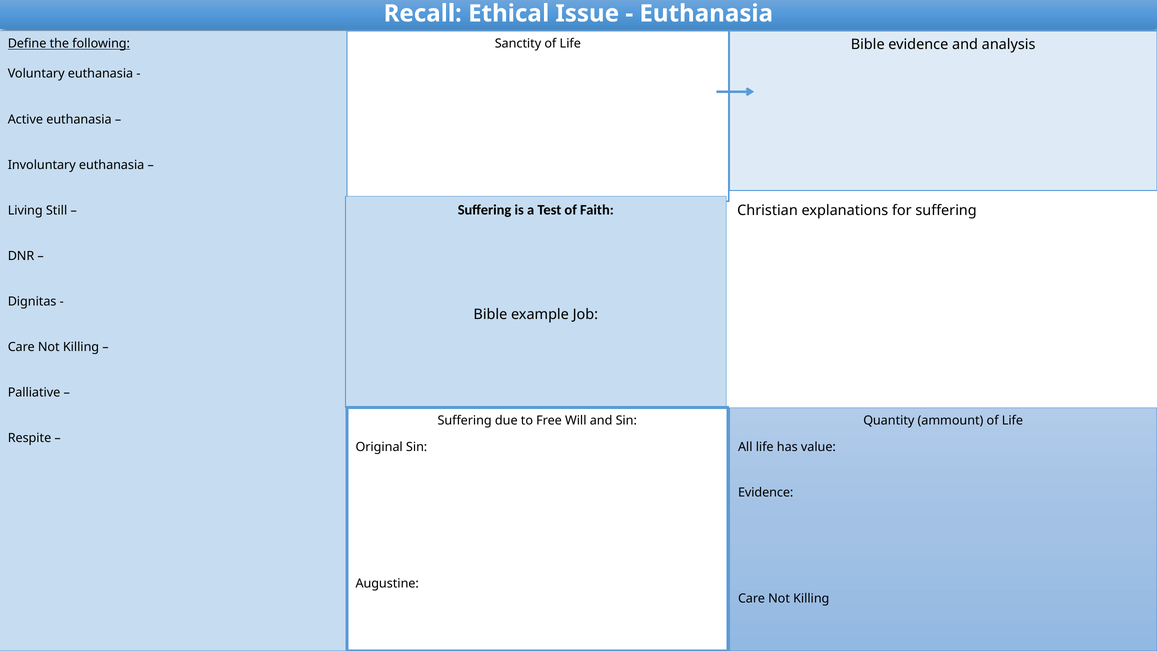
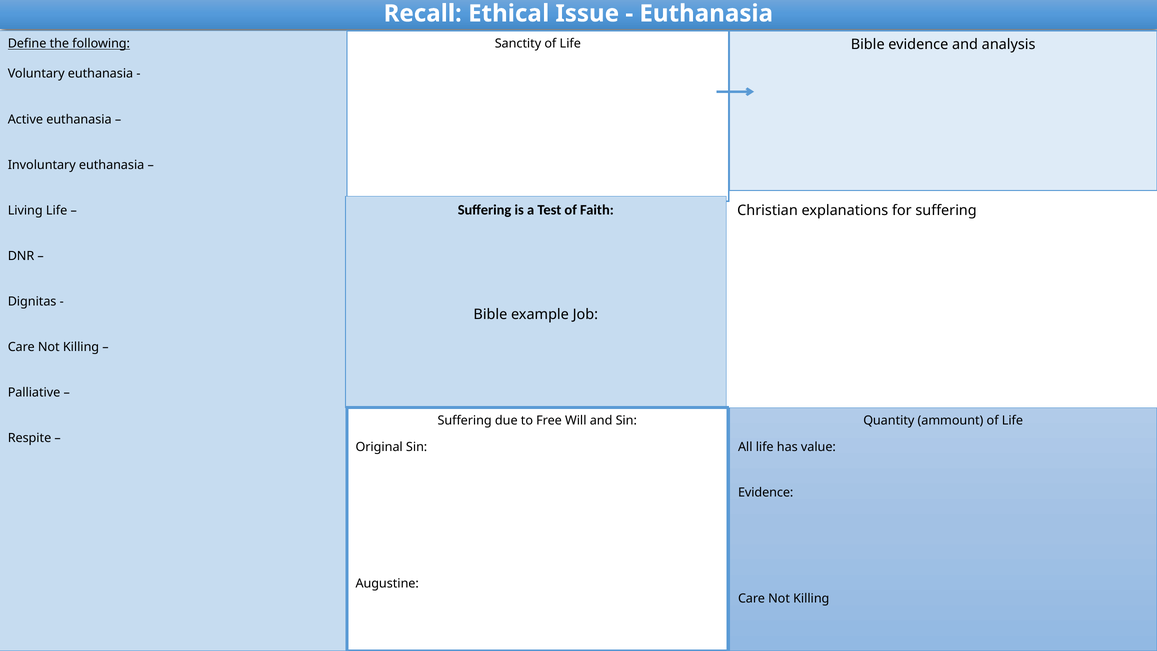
Living Still: Still -> Life
